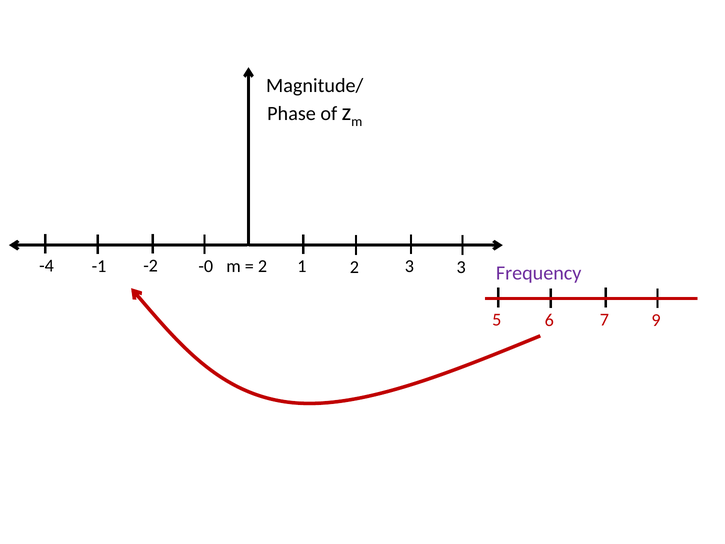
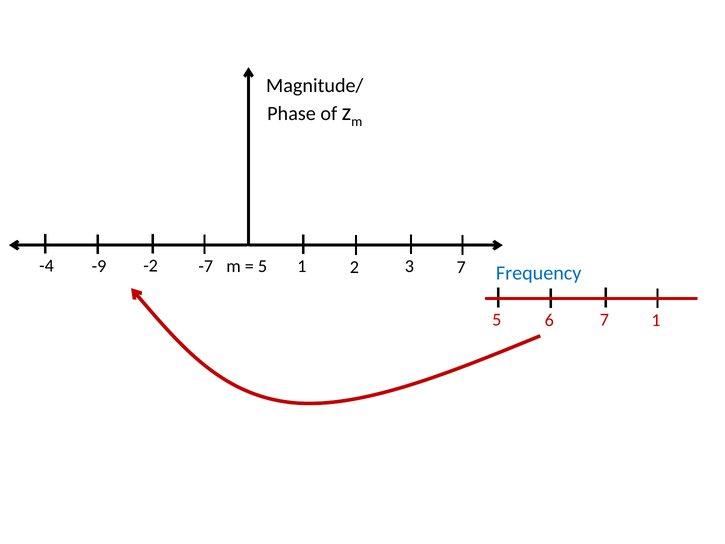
Frequency colour: purple -> blue
-1: -1 -> -9
-0: -0 -> -7
2 at (263, 266): 2 -> 5
3 3: 3 -> 7
6 7 9: 9 -> 1
